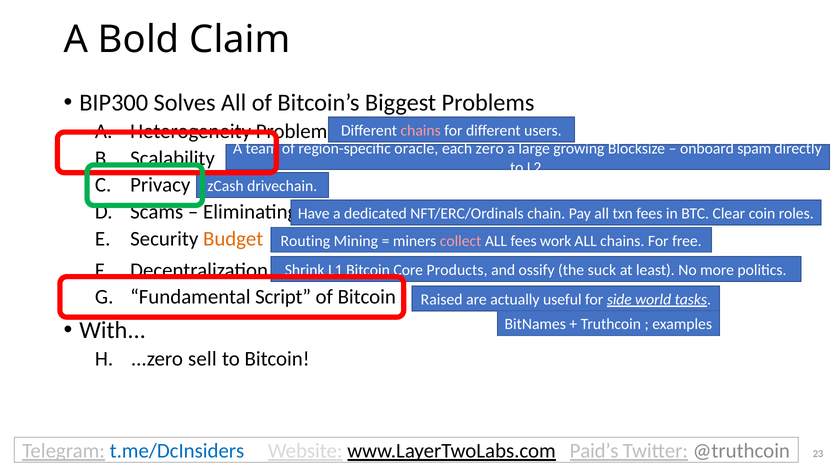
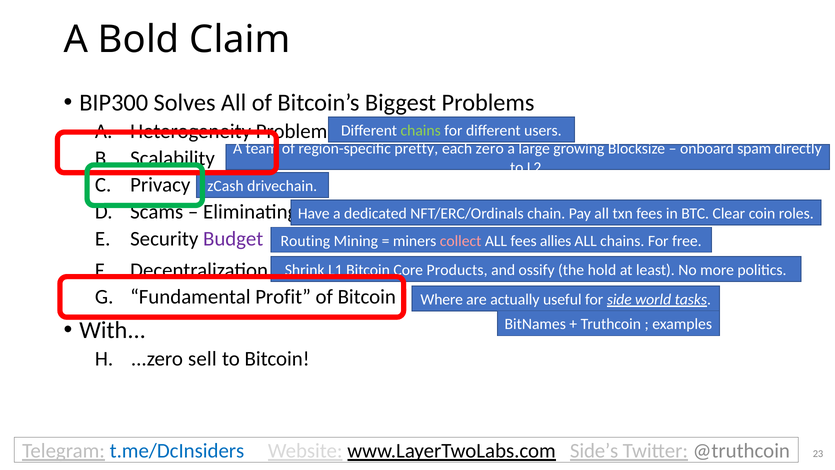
chains at (421, 131) colour: pink -> light green
oracle: oracle -> pretty
Budget colour: orange -> purple
work: work -> allies
suck: suck -> hold
Script: Script -> Profit
Raised: Raised -> Where
Paid’s: Paid’s -> Side’s
